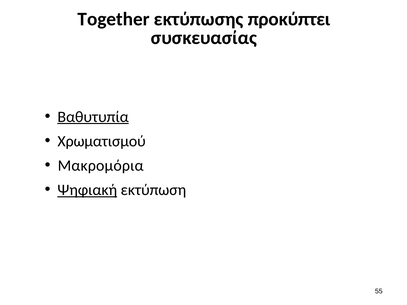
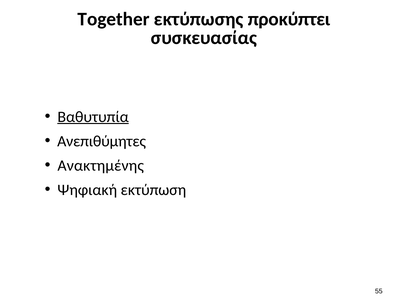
Χρωματισμού: Χρωματισμού -> Ανεπιθύμητες
Μακρομόρια: Μακρομόρια -> Ανακτημένης
Ψηφιακή underline: present -> none
